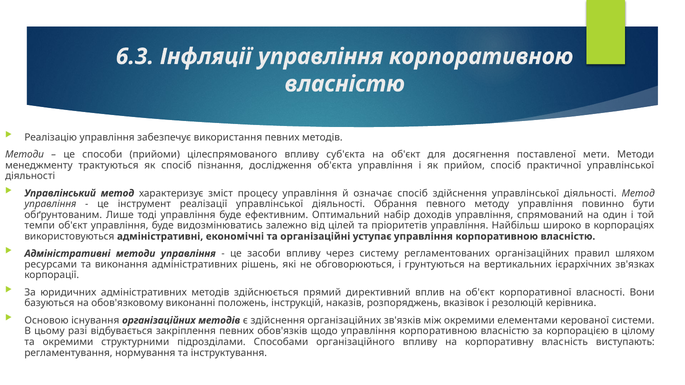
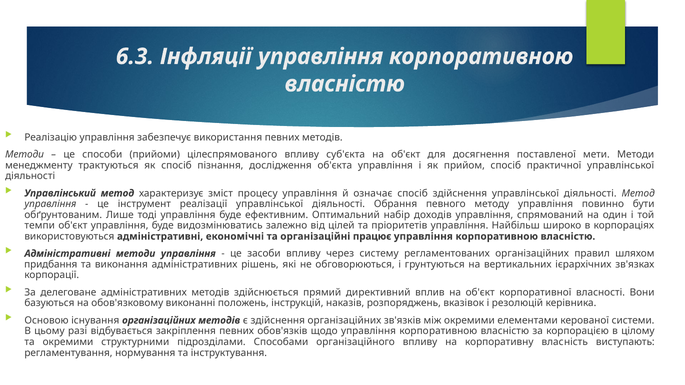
уступає: уступає -> працює
ресурсами: ресурсами -> придбання
юридичних: юридичних -> делеговане
